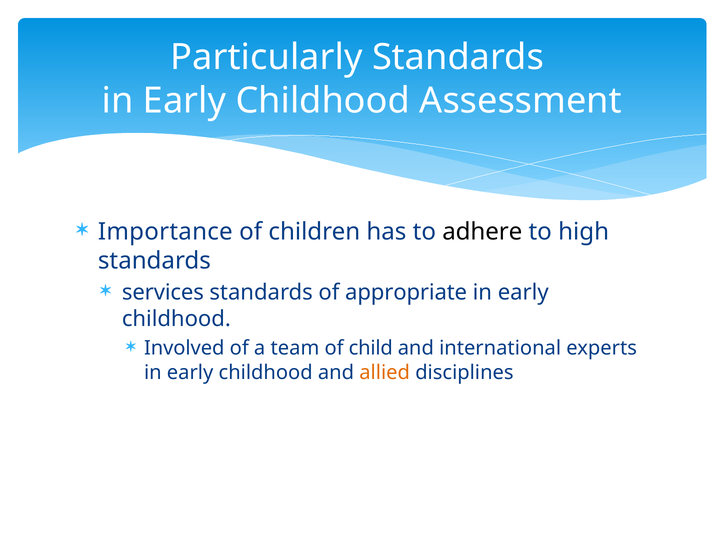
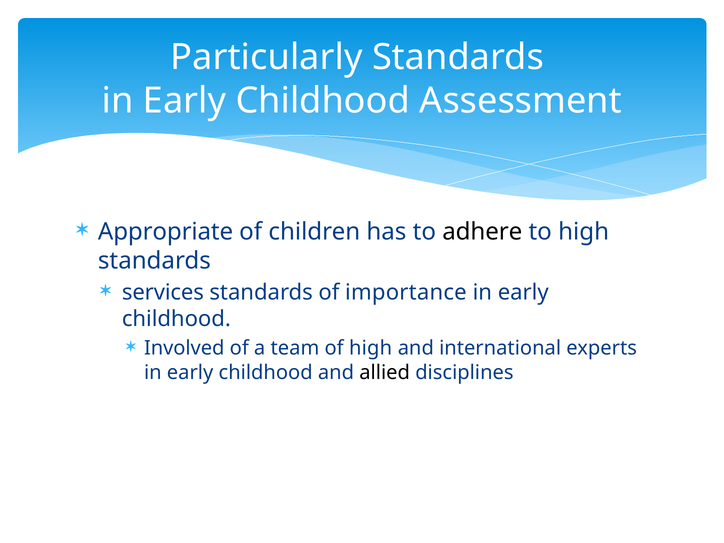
Importance: Importance -> Appropriate
appropriate: appropriate -> importance
of child: child -> high
allied colour: orange -> black
